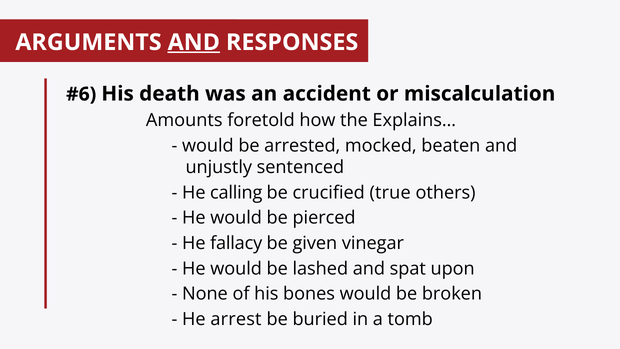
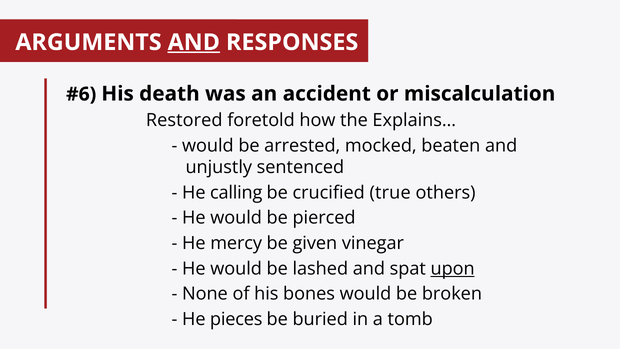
Amounts: Amounts -> Restored
fallacy: fallacy -> mercy
upon underline: none -> present
arrest: arrest -> pieces
